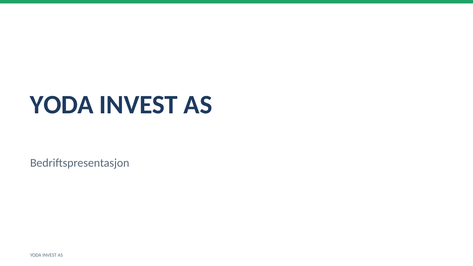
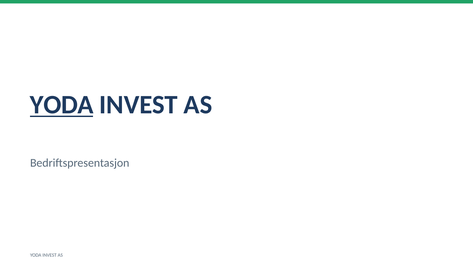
YODA at (62, 105) underline: none -> present
